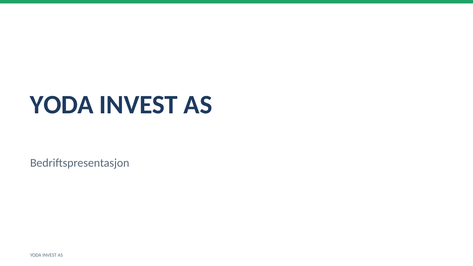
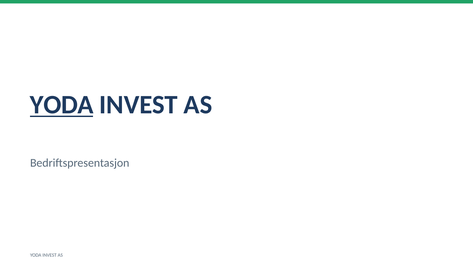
YODA at (62, 105) underline: none -> present
